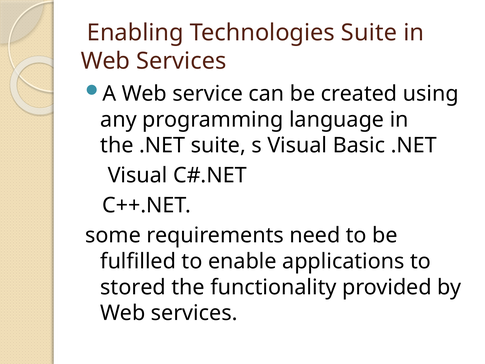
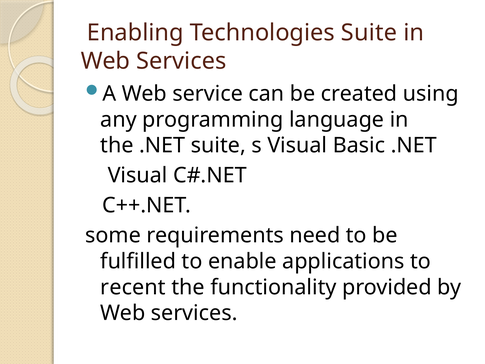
stored: stored -> recent
